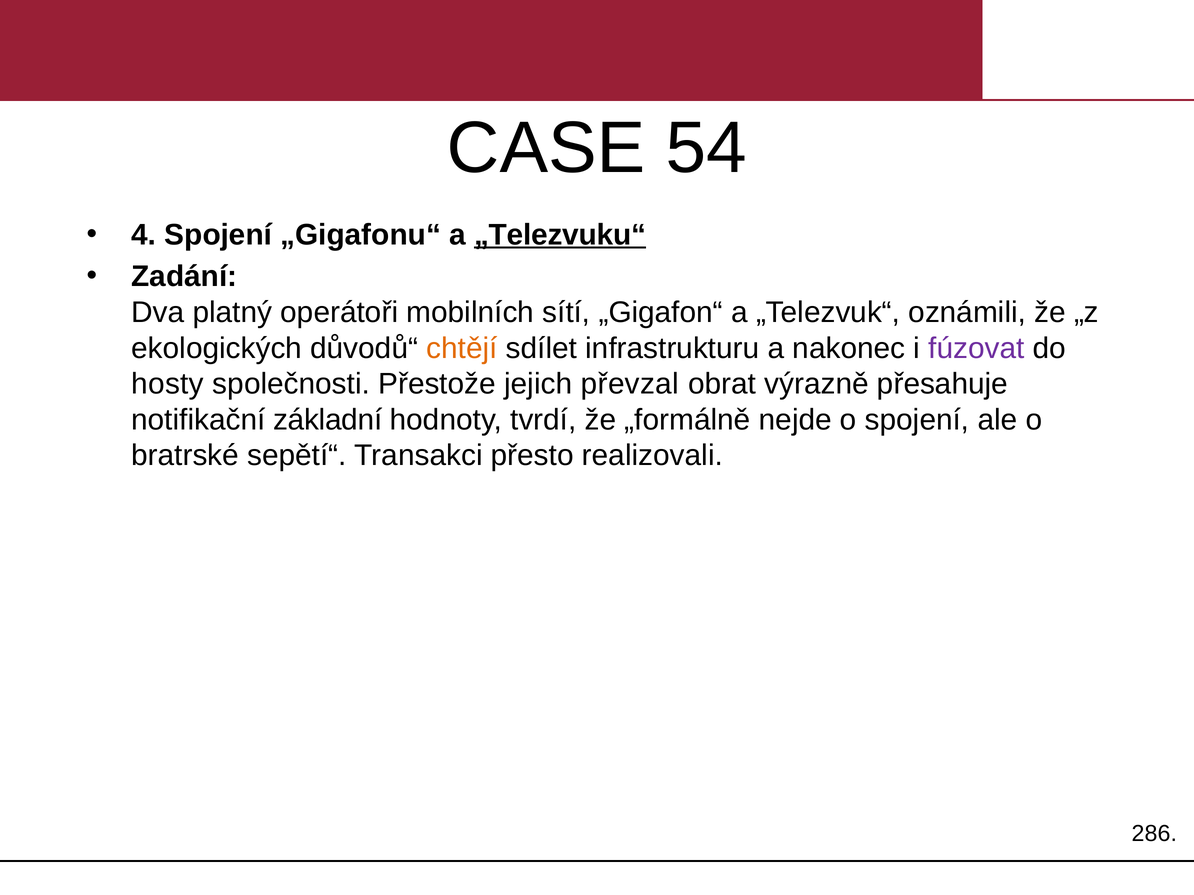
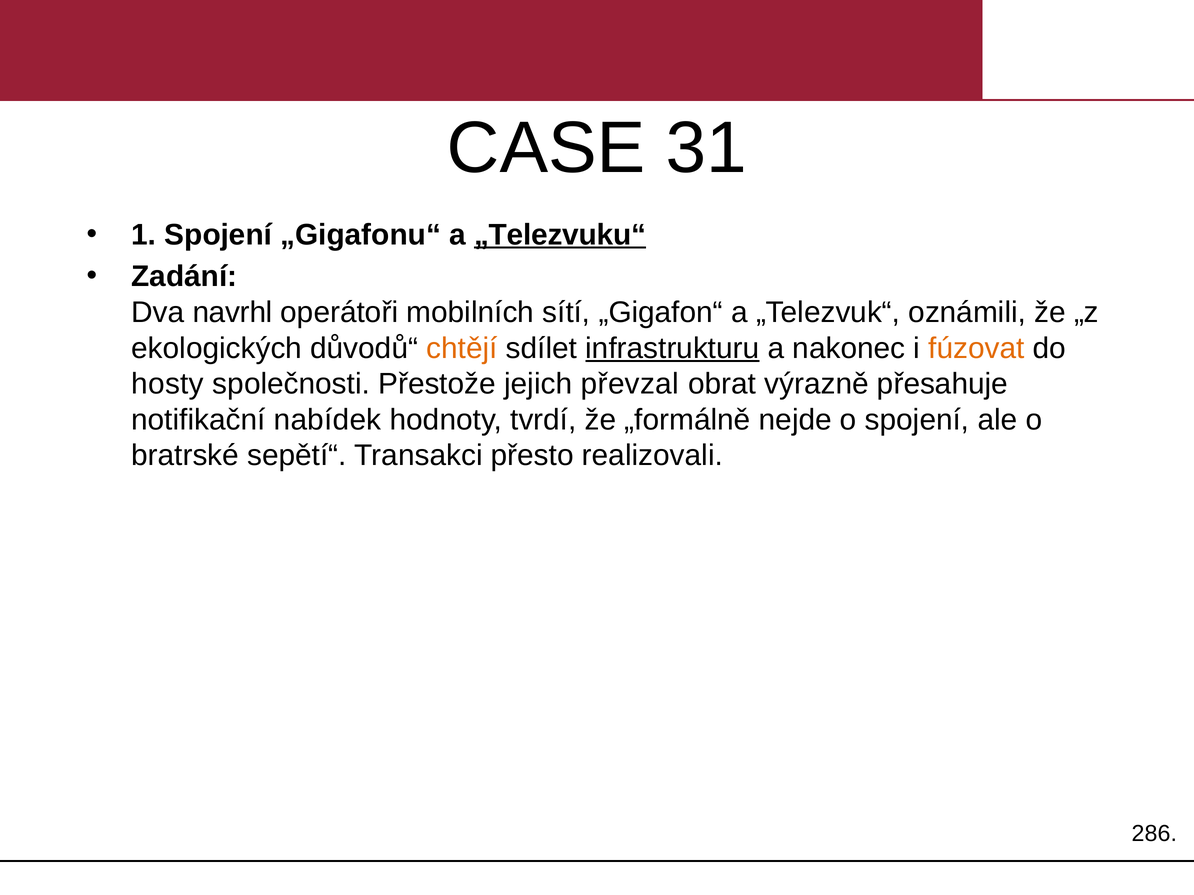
54: 54 -> 31
4: 4 -> 1
platný: platný -> navrhl
infrastrukturu underline: none -> present
fúzovat colour: purple -> orange
základní: základní -> nabídek
